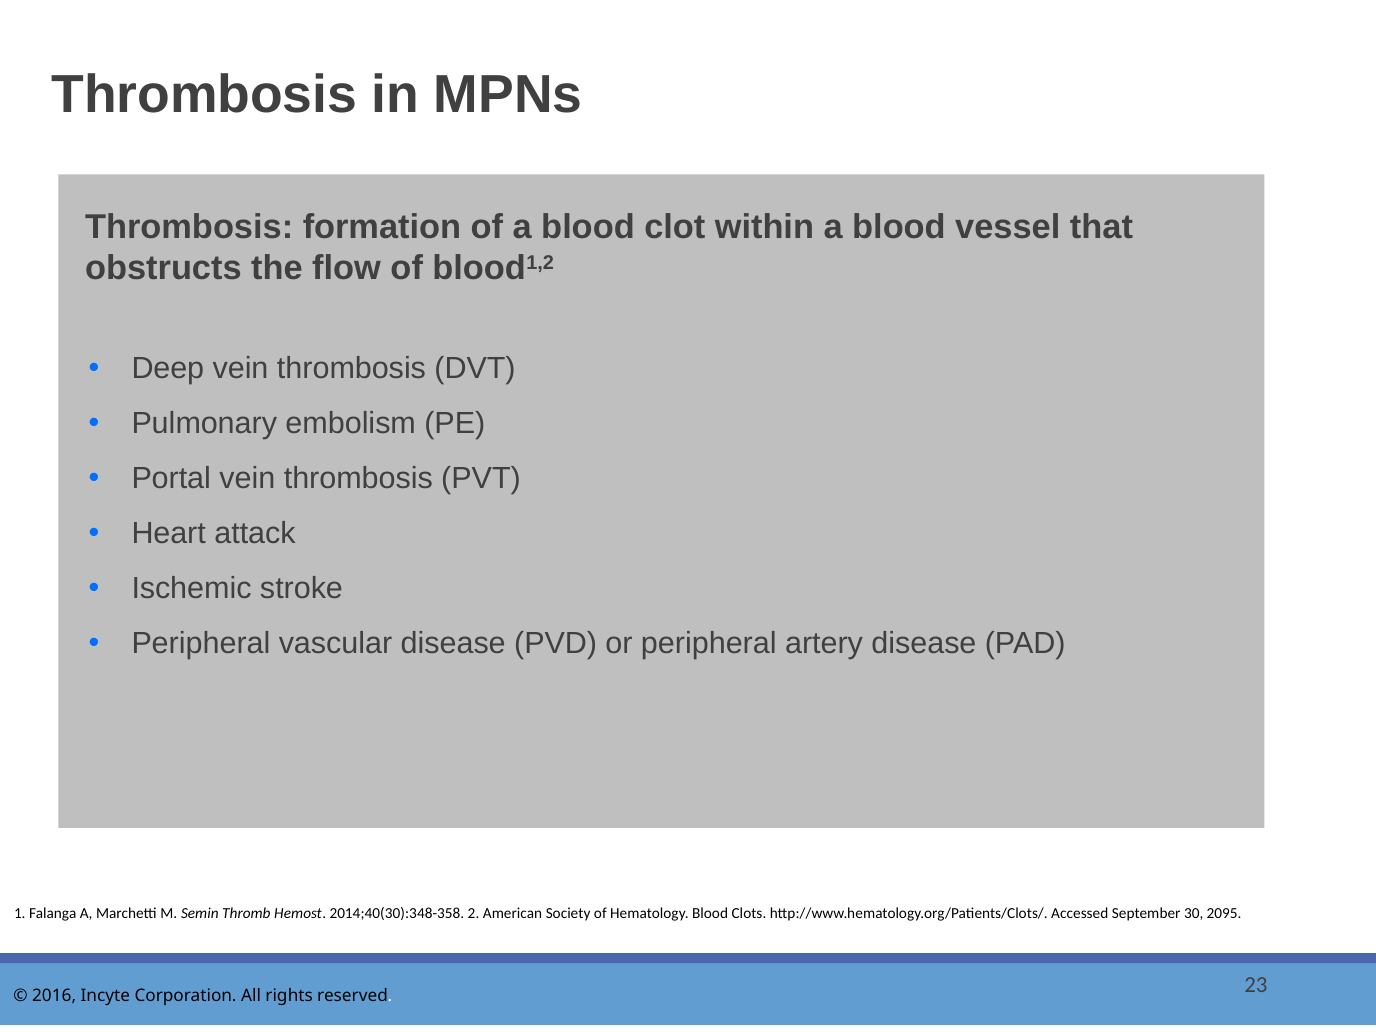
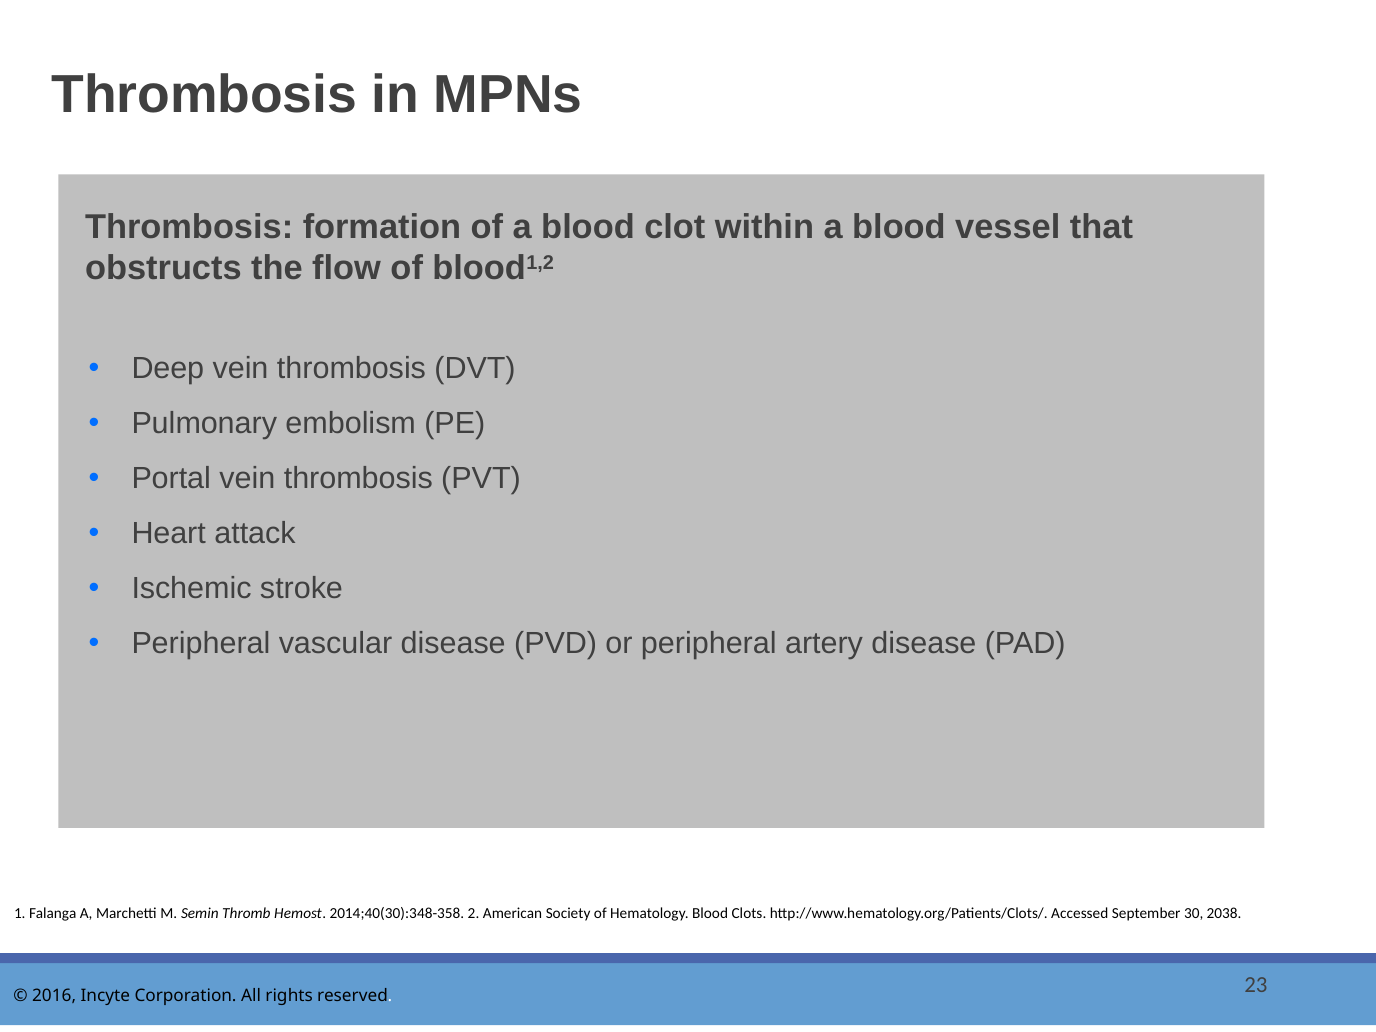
2095: 2095 -> 2038
